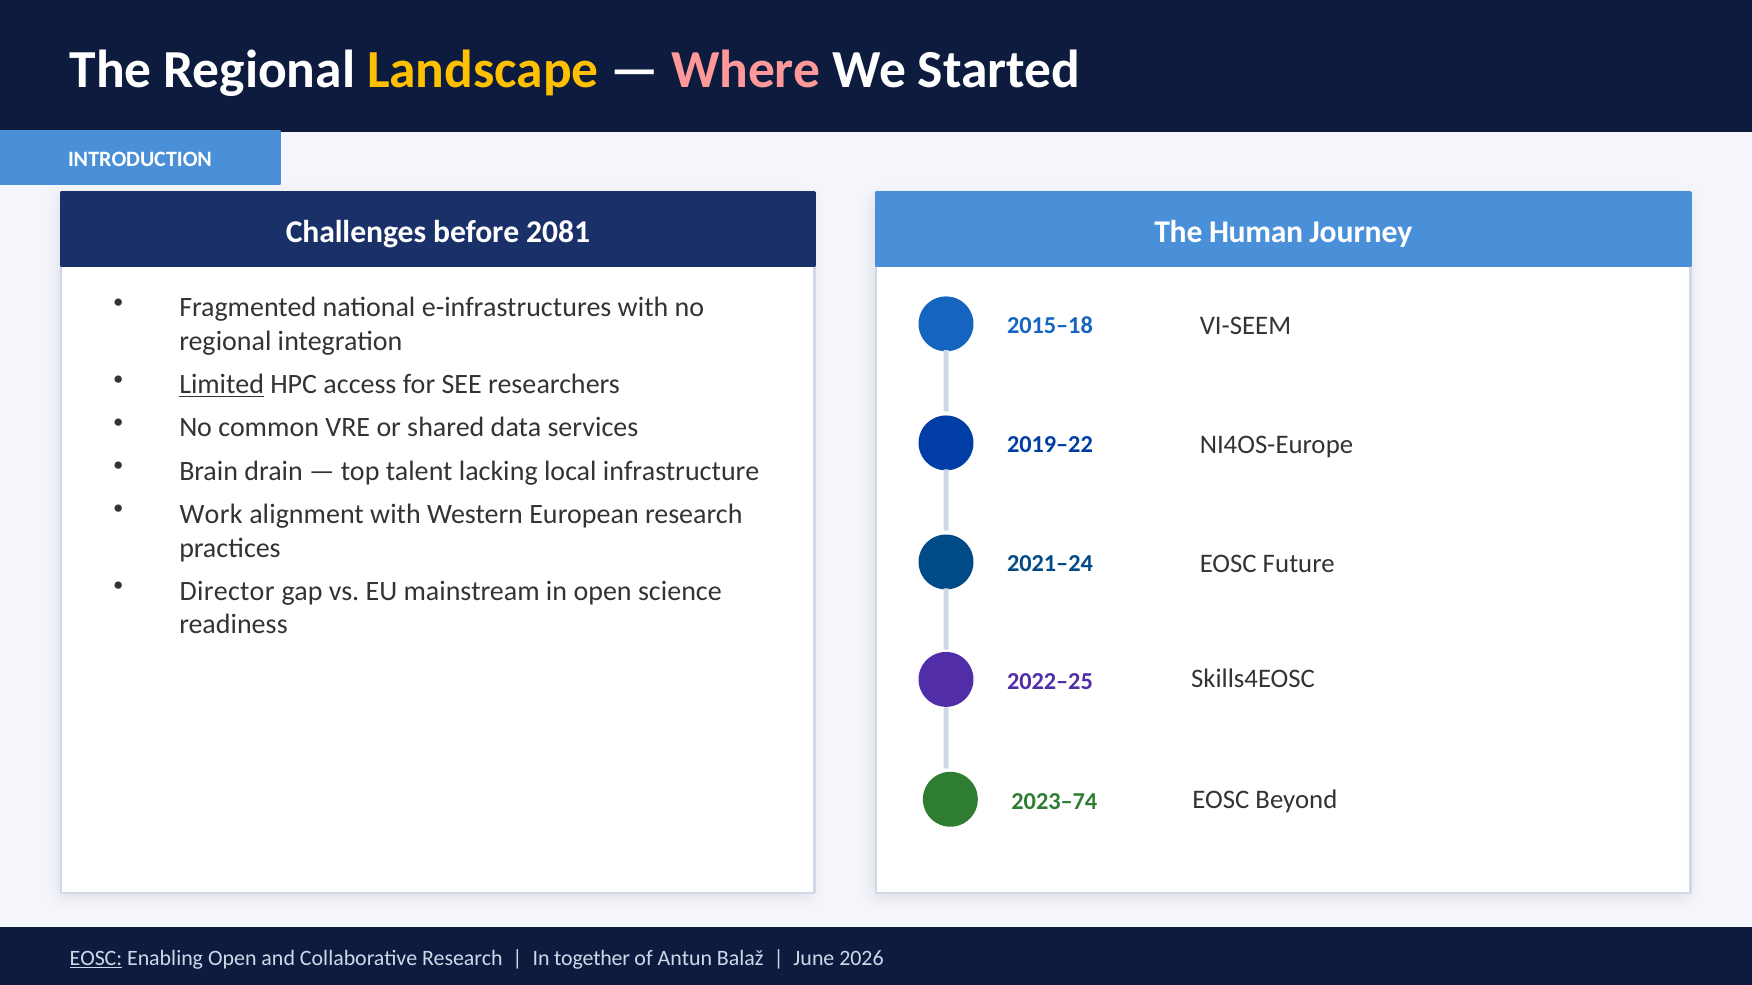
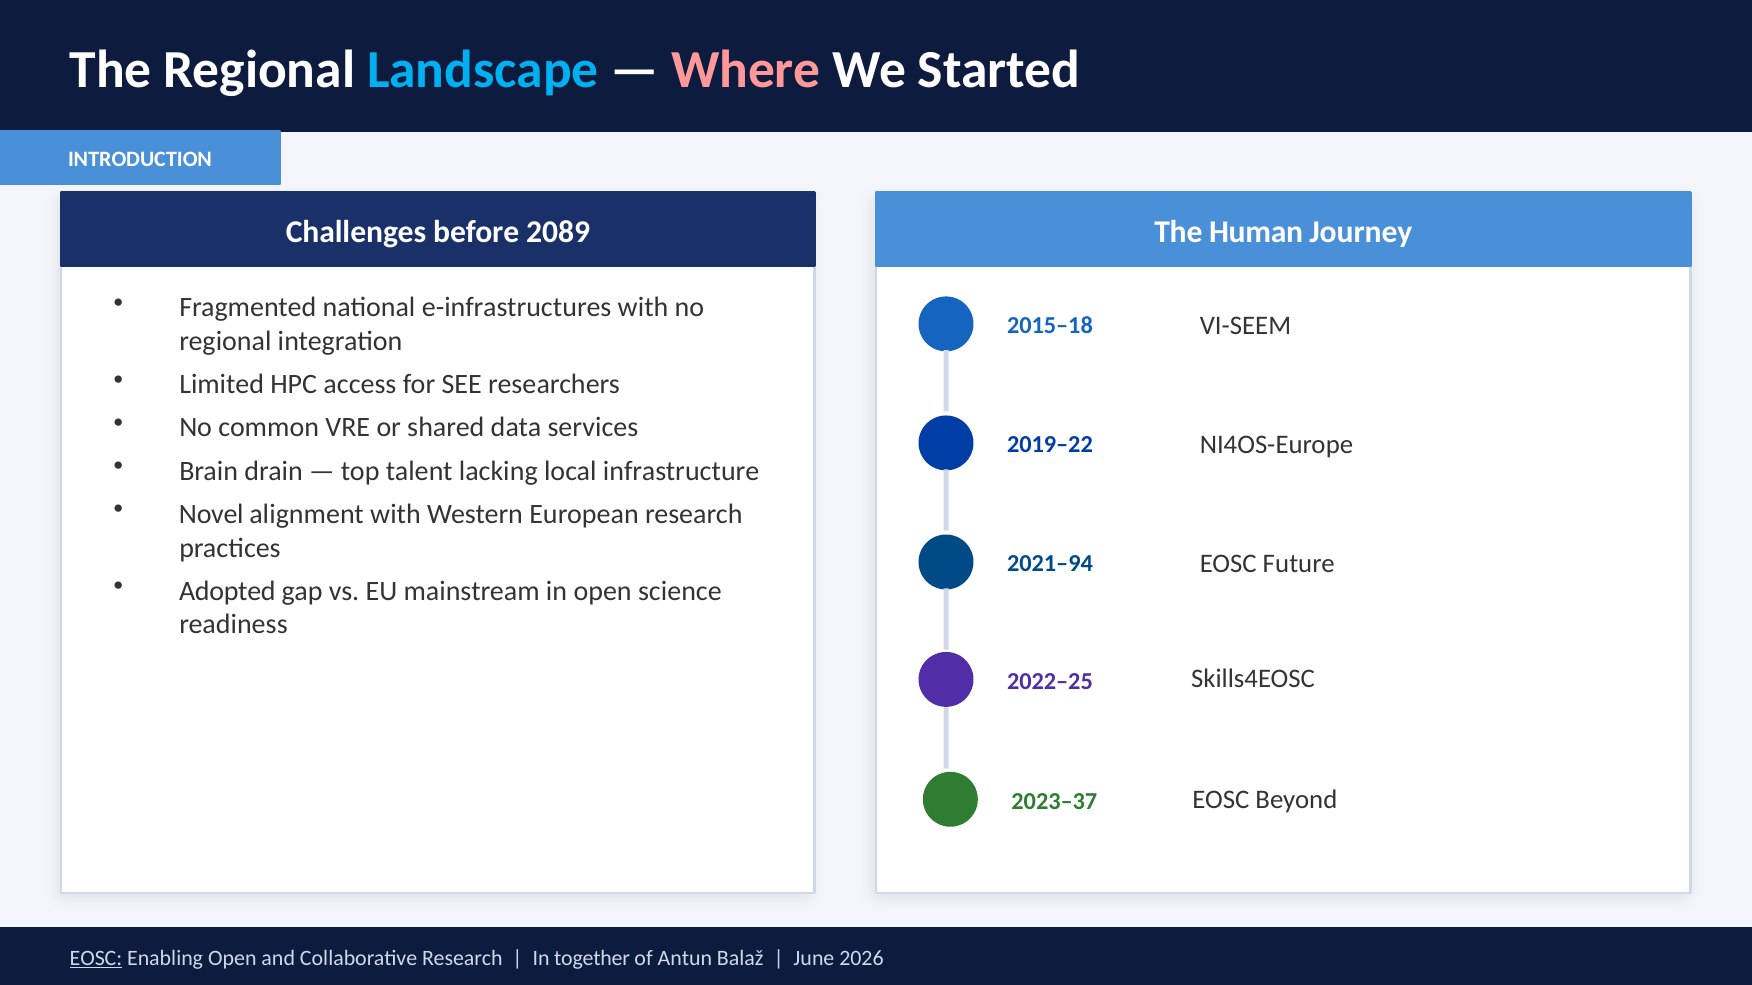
Landscape colour: yellow -> light blue
2081: 2081 -> 2089
Limited underline: present -> none
Work: Work -> Novel
2021–24: 2021–24 -> 2021–94
Director: Director -> Adopted
2023–74: 2023–74 -> 2023–37
